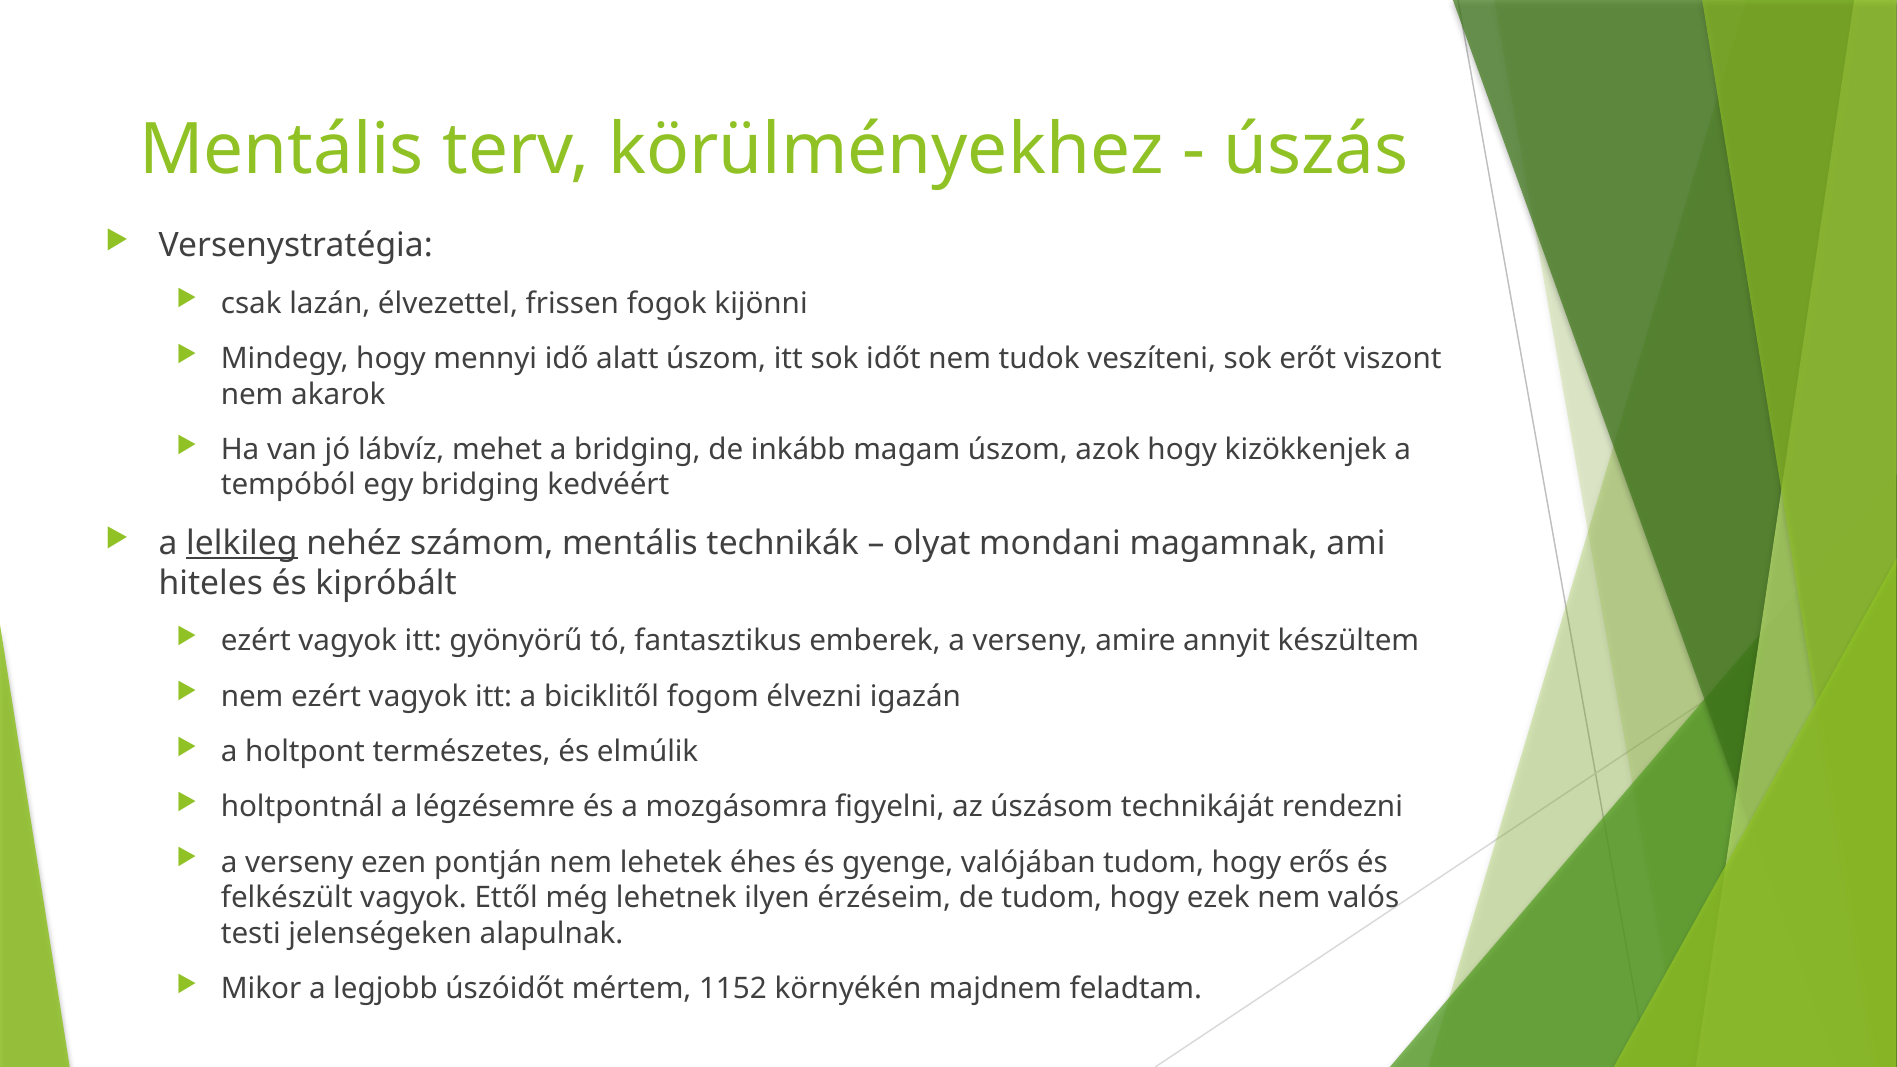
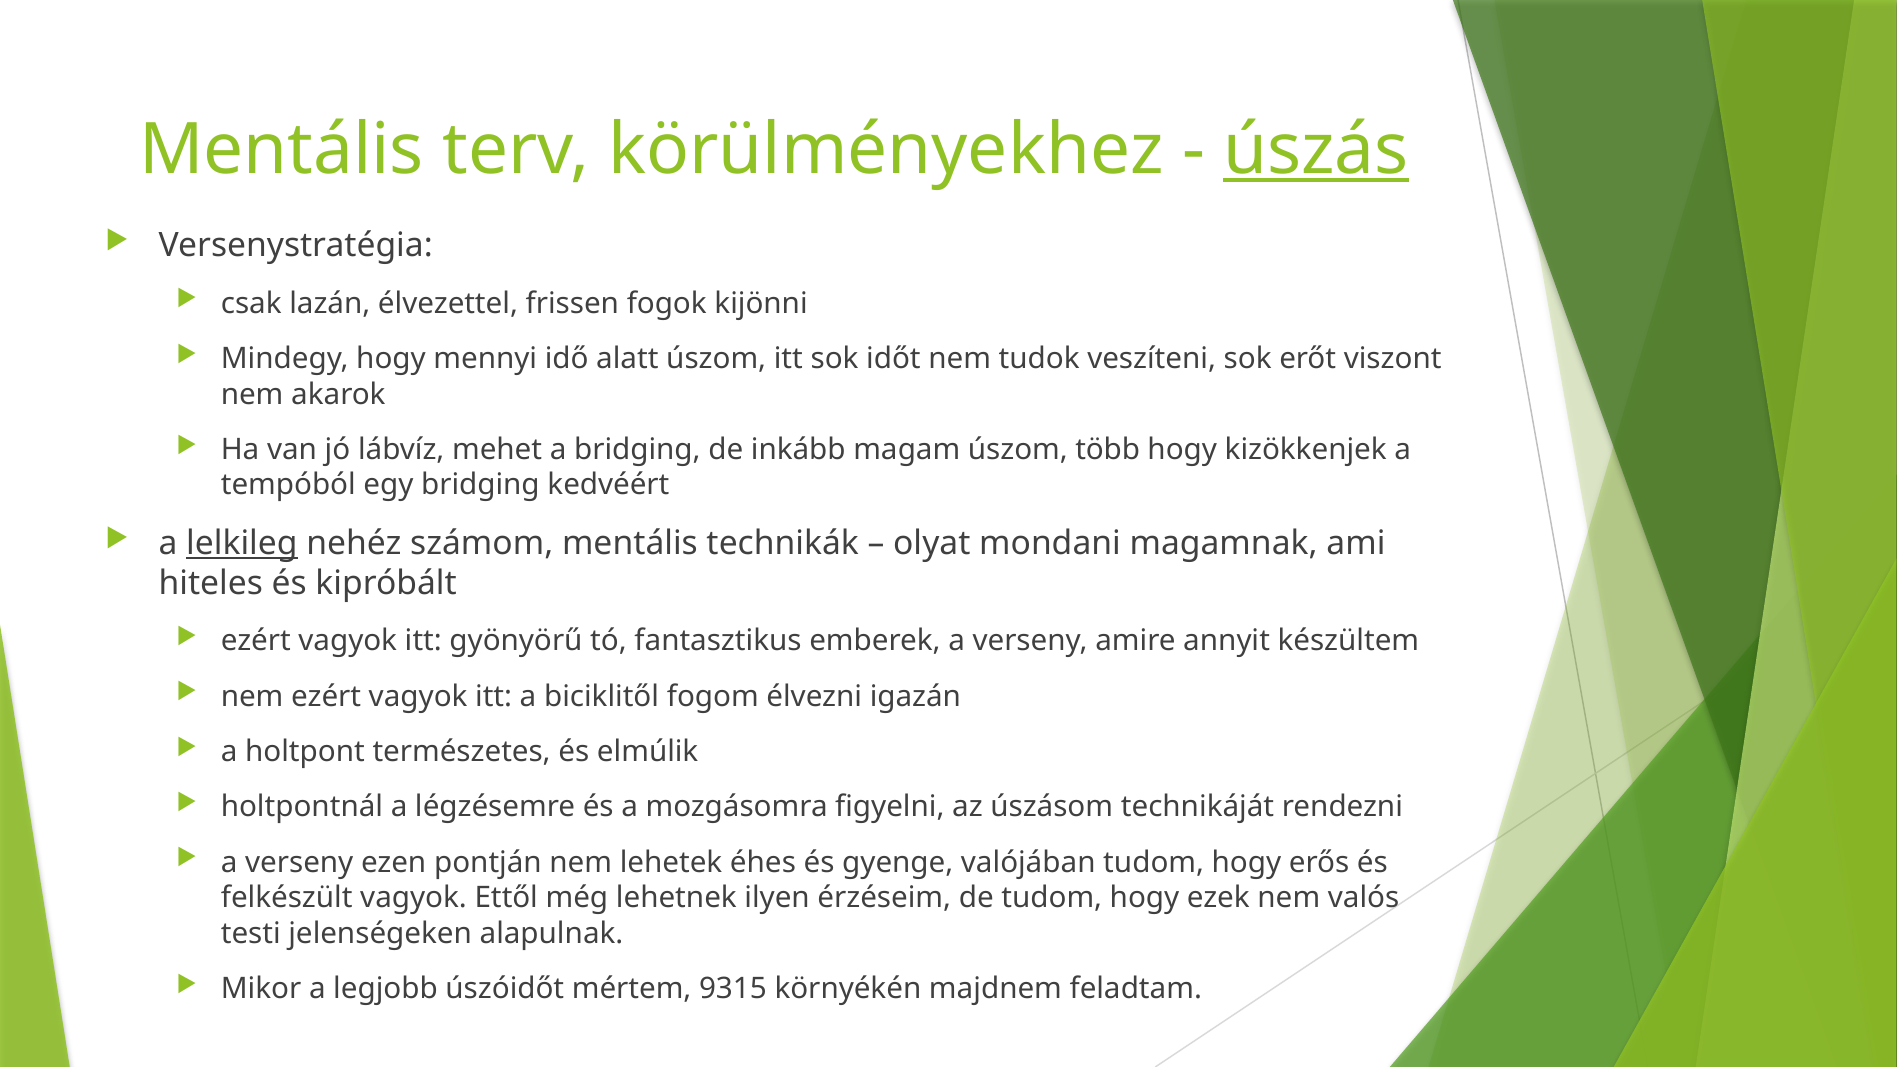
úszás underline: none -> present
azok: azok -> több
1152: 1152 -> 9315
